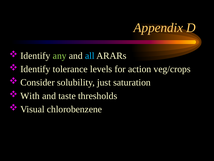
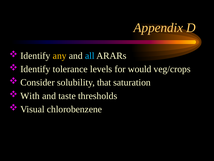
any colour: light green -> yellow
action: action -> would
just: just -> that
